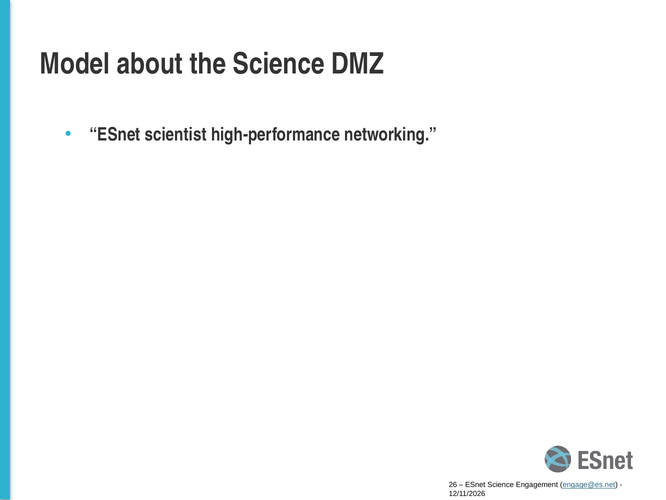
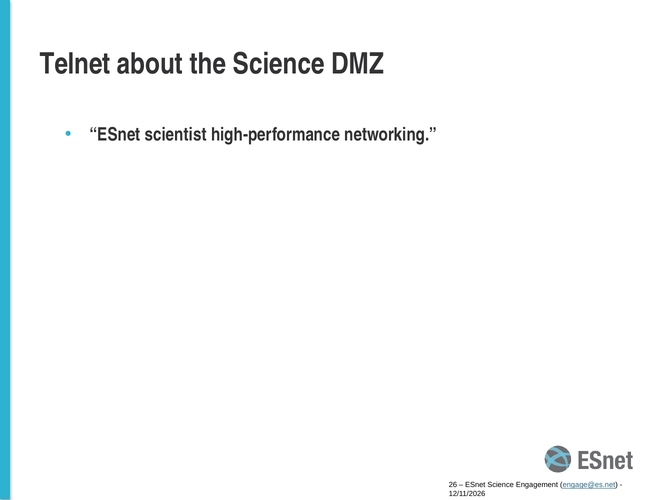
Model: Model -> Telnet
